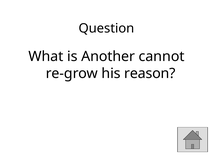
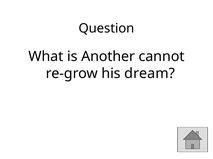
reason: reason -> dream
